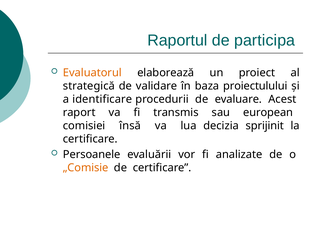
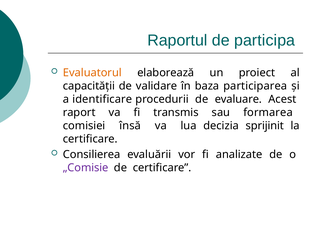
strategică: strategică -> capacităţii
proiectulului: proiectulului -> participarea
european: european -> formarea
Persoanele: Persoanele -> Consilierea
„Comisie colour: orange -> purple
